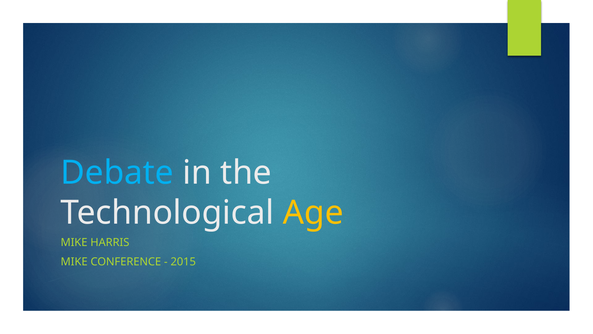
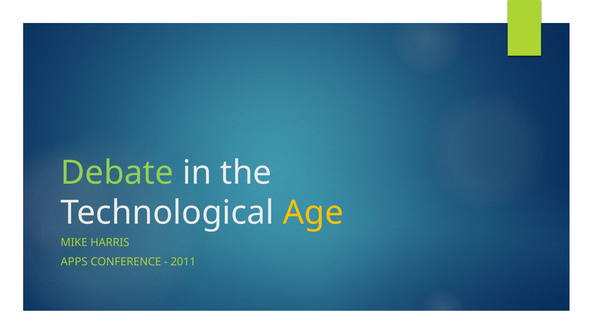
Debate colour: light blue -> light green
MIKE at (74, 262): MIKE -> APPS
2015: 2015 -> 2011
